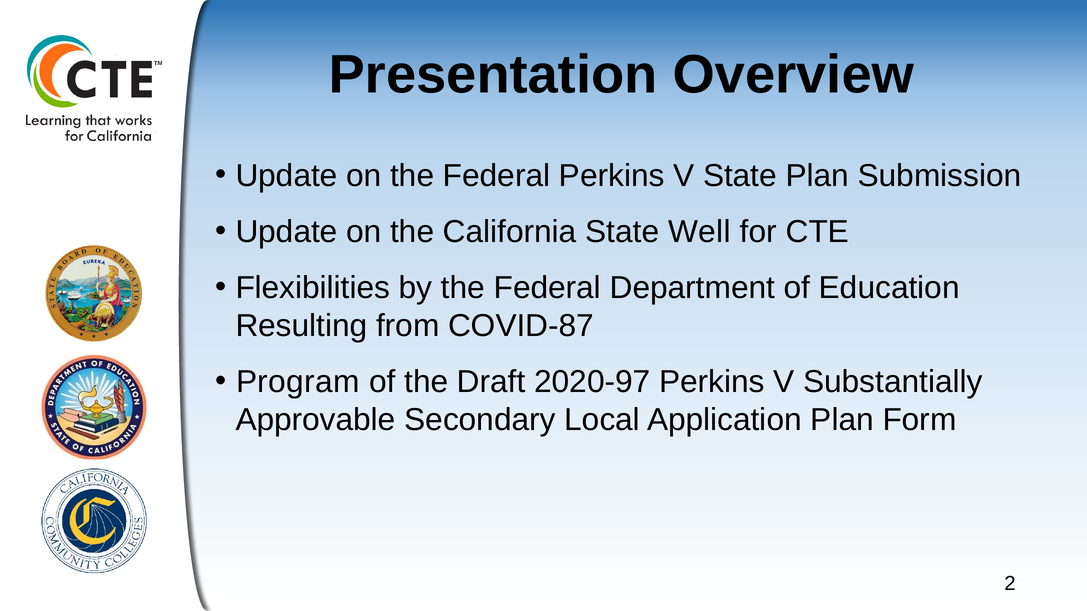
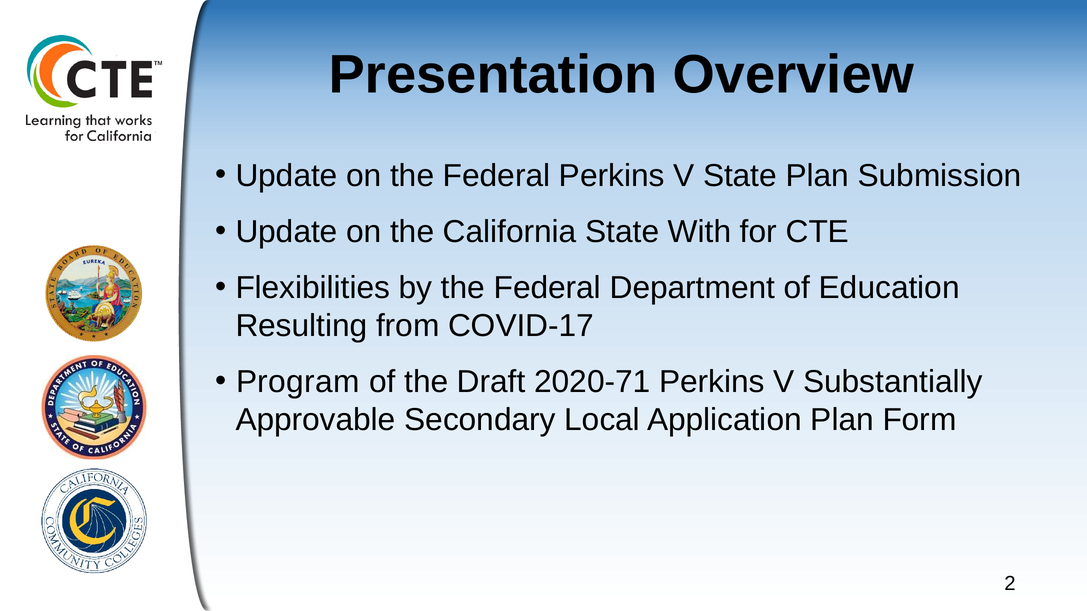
Well: Well -> With
COVID-87: COVID-87 -> COVID-17
2020-97: 2020-97 -> 2020-71
